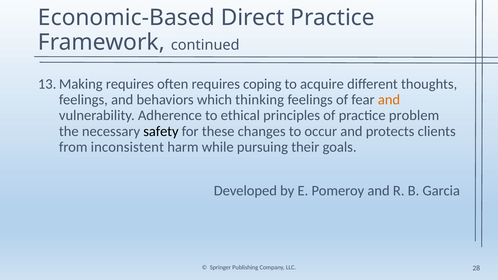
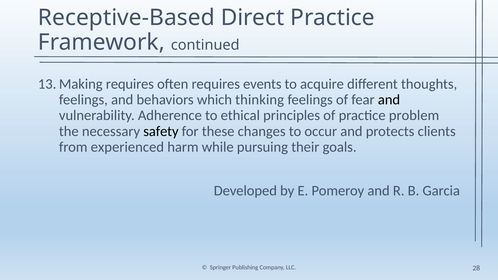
Economic-Based: Economic-Based -> Receptive-Based
coping: coping -> events
and at (389, 100) colour: orange -> black
inconsistent: inconsistent -> experienced
